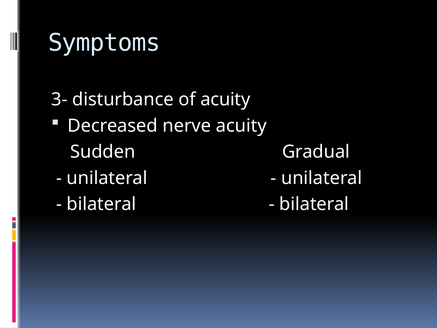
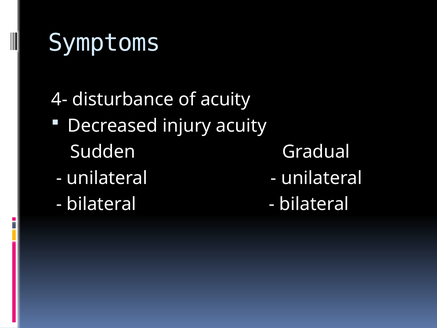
3-: 3- -> 4-
nerve: nerve -> injury
